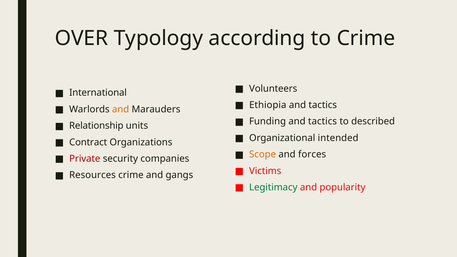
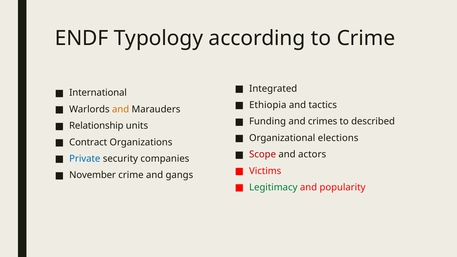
OVER: OVER -> ENDF
Volunteers: Volunteers -> Integrated
Funding and tactics: tactics -> crimes
intended: intended -> elections
Scope colour: orange -> red
forces: forces -> actors
Private colour: red -> blue
Resources: Resources -> November
